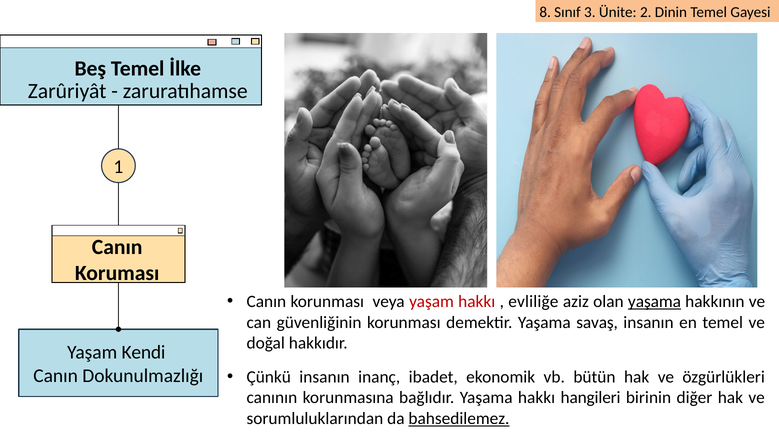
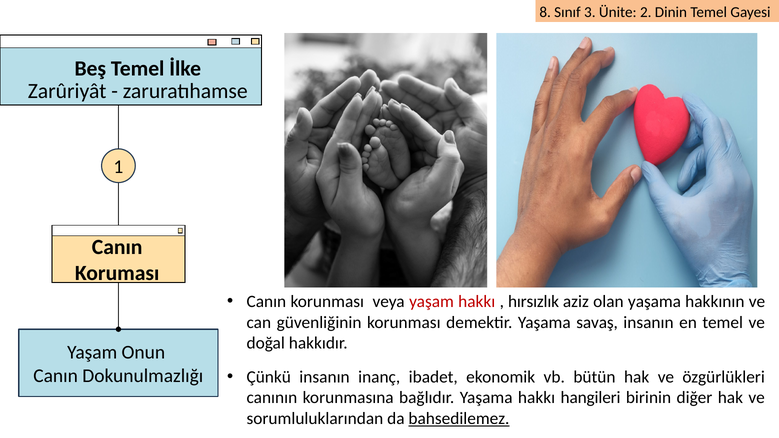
evliliğe: evliliğe -> hırsızlık
yaşama at (655, 302) underline: present -> none
Kendi: Kendi -> Onun
